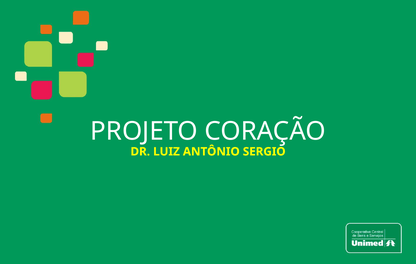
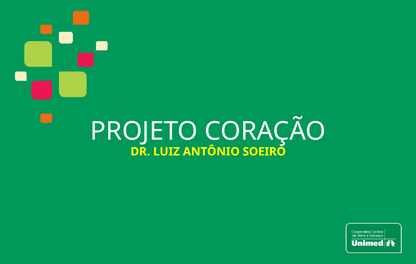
SERGIO: SERGIO -> SOEIRO
